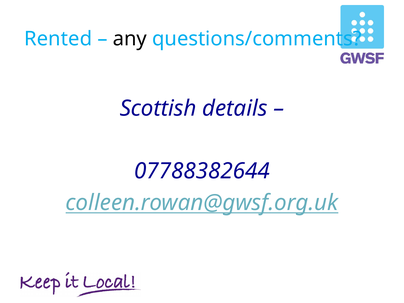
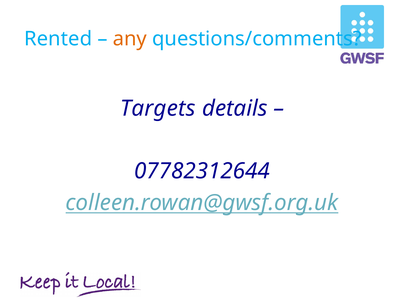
any colour: black -> orange
Scottish: Scottish -> Targets
07788382644: 07788382644 -> 07782312644
